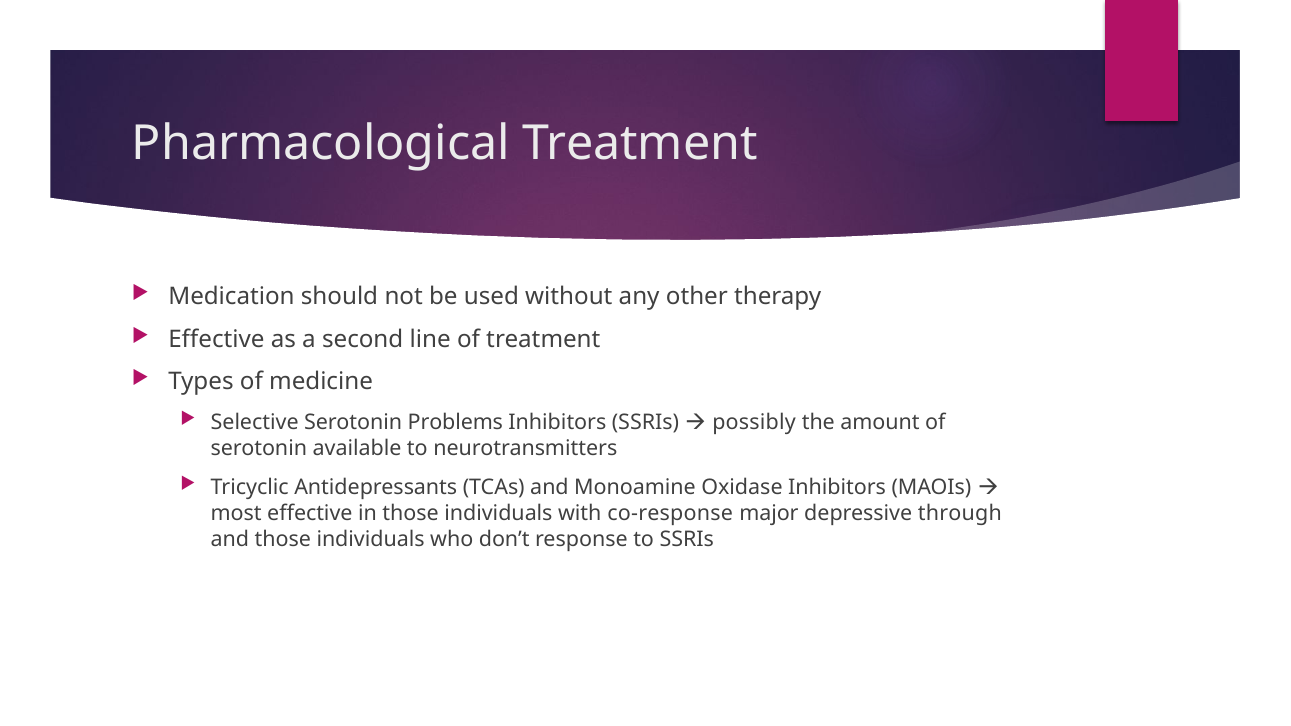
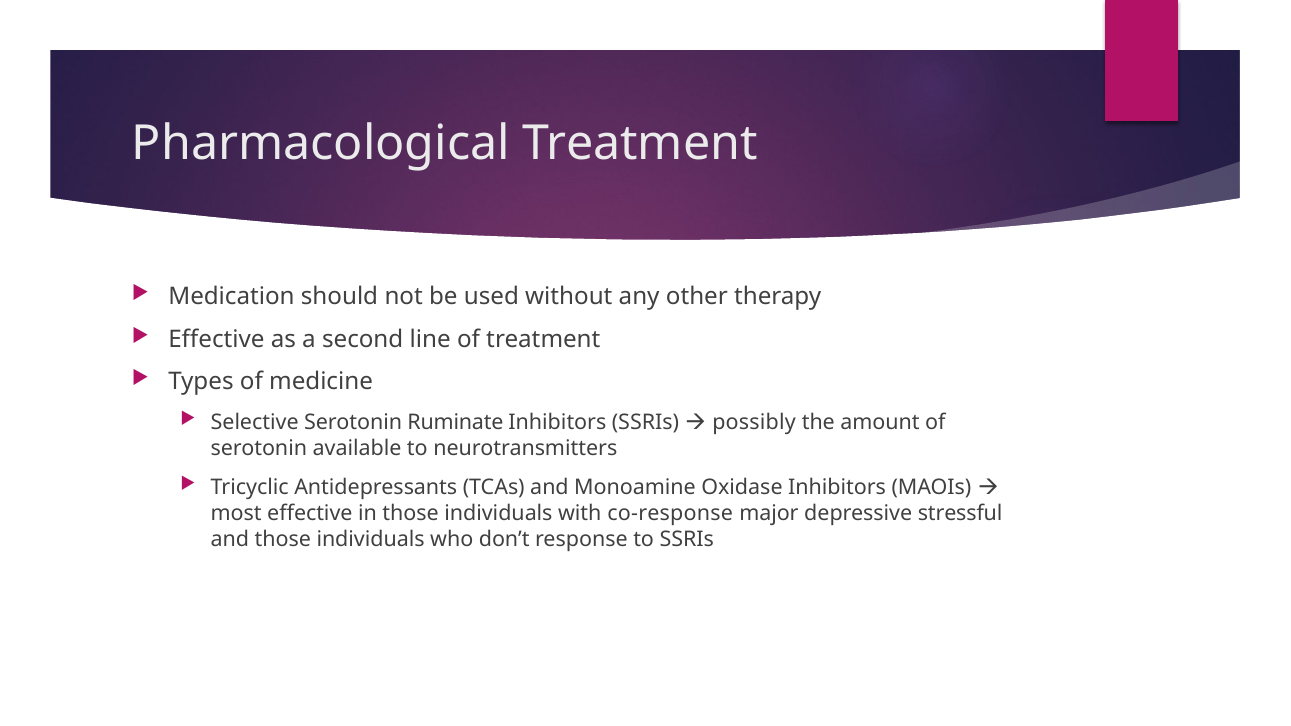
Problems: Problems -> Ruminate
through: through -> stressful
